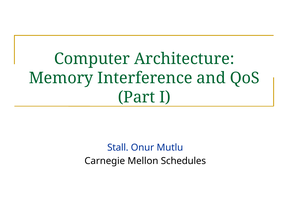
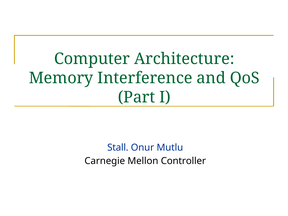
Schedules: Schedules -> Controller
